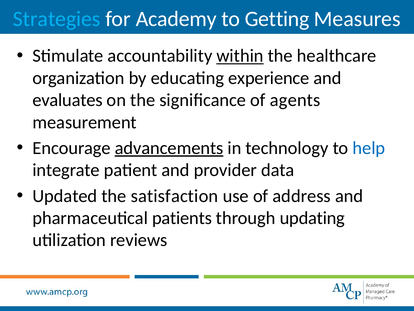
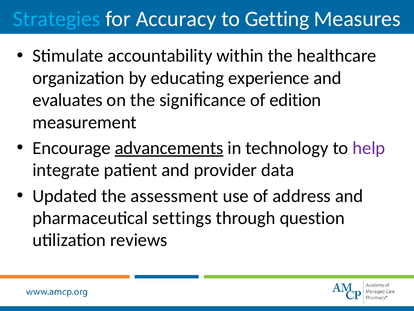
Academy: Academy -> Accuracy
within underline: present -> none
agents: agents -> edition
help colour: blue -> purple
satisfaction: satisfaction -> assessment
patients: patients -> settings
updating: updating -> question
